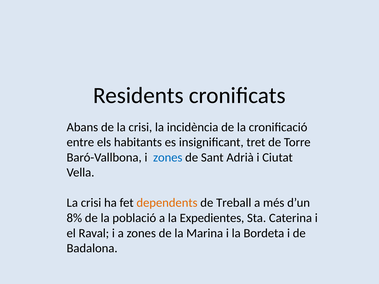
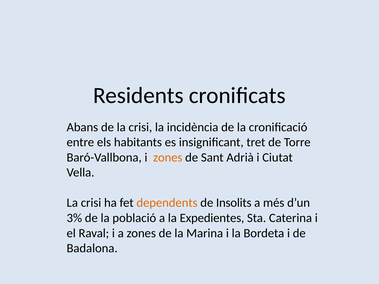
zones at (168, 158) colour: blue -> orange
Treball: Treball -> Insolits
8%: 8% -> 3%
